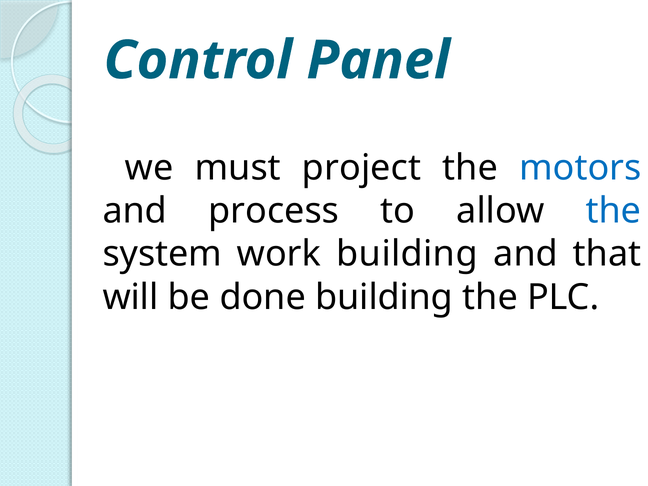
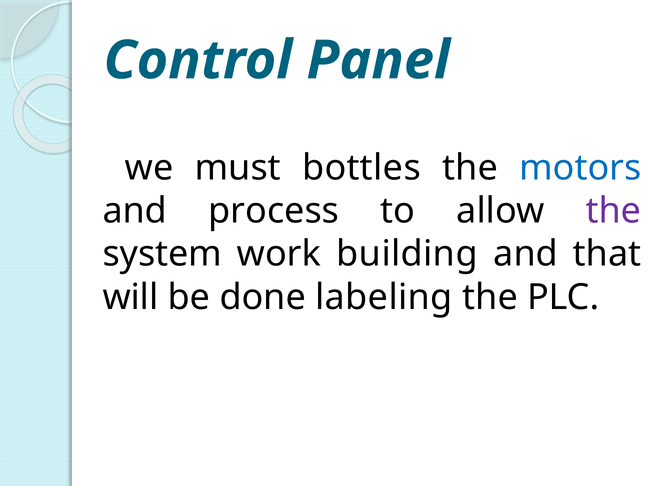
project: project -> bottles
the at (614, 211) colour: blue -> purple
done building: building -> labeling
